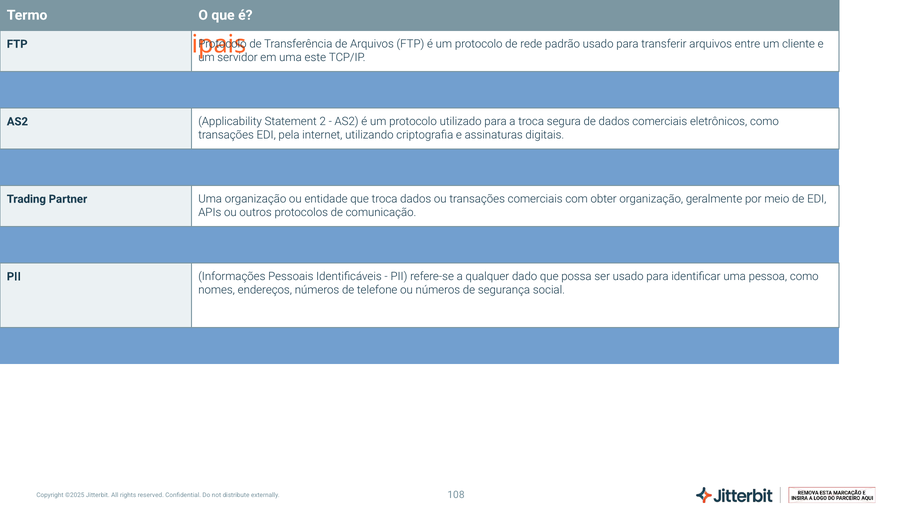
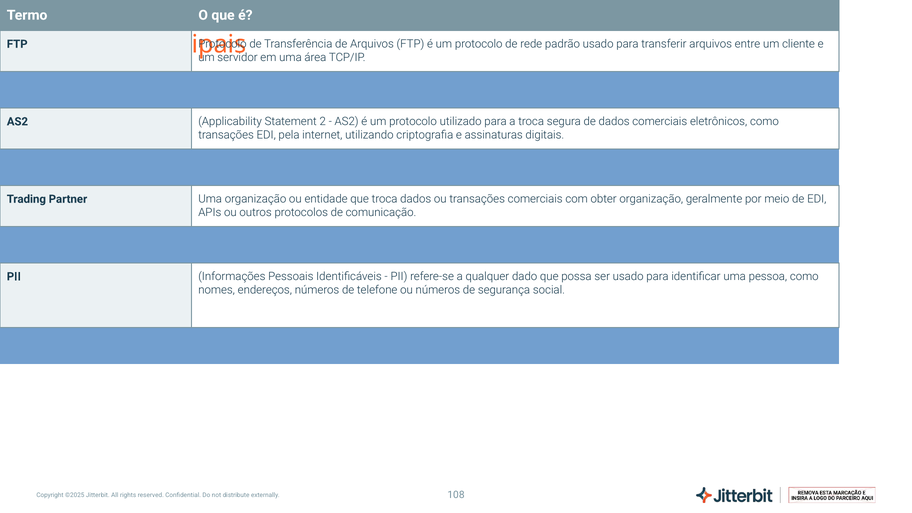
este: este -> área
